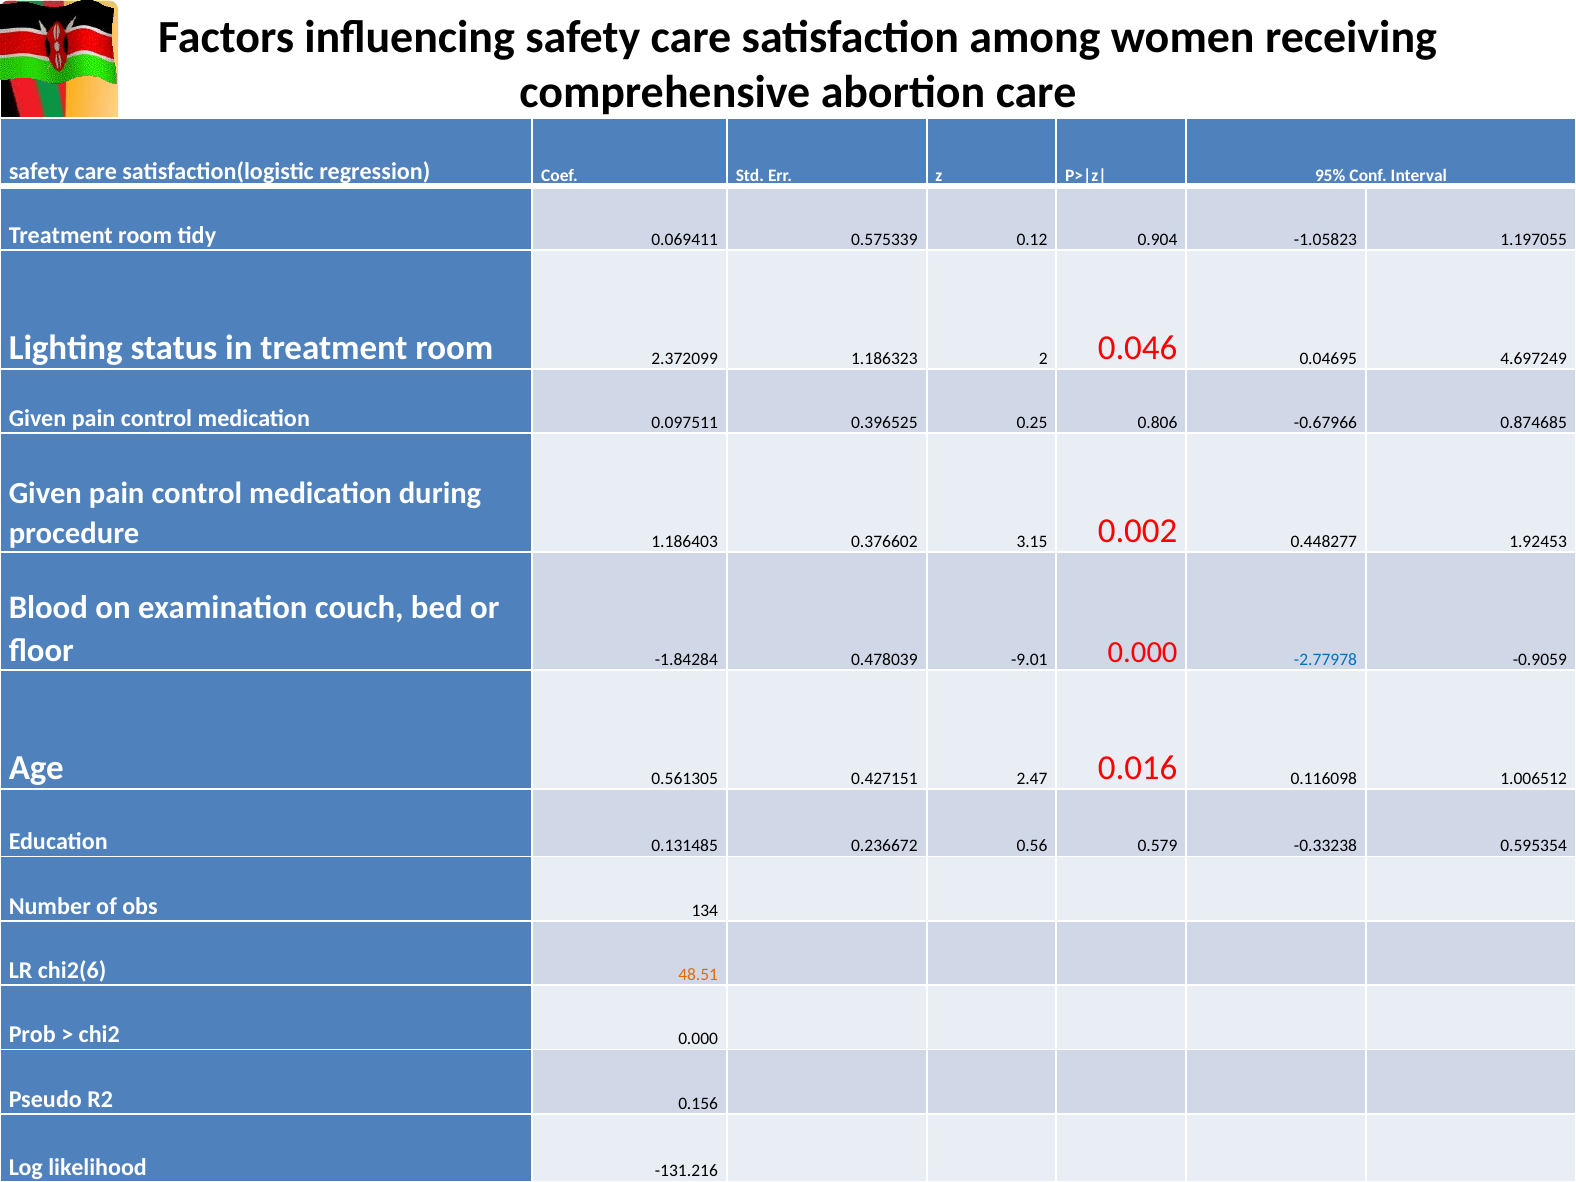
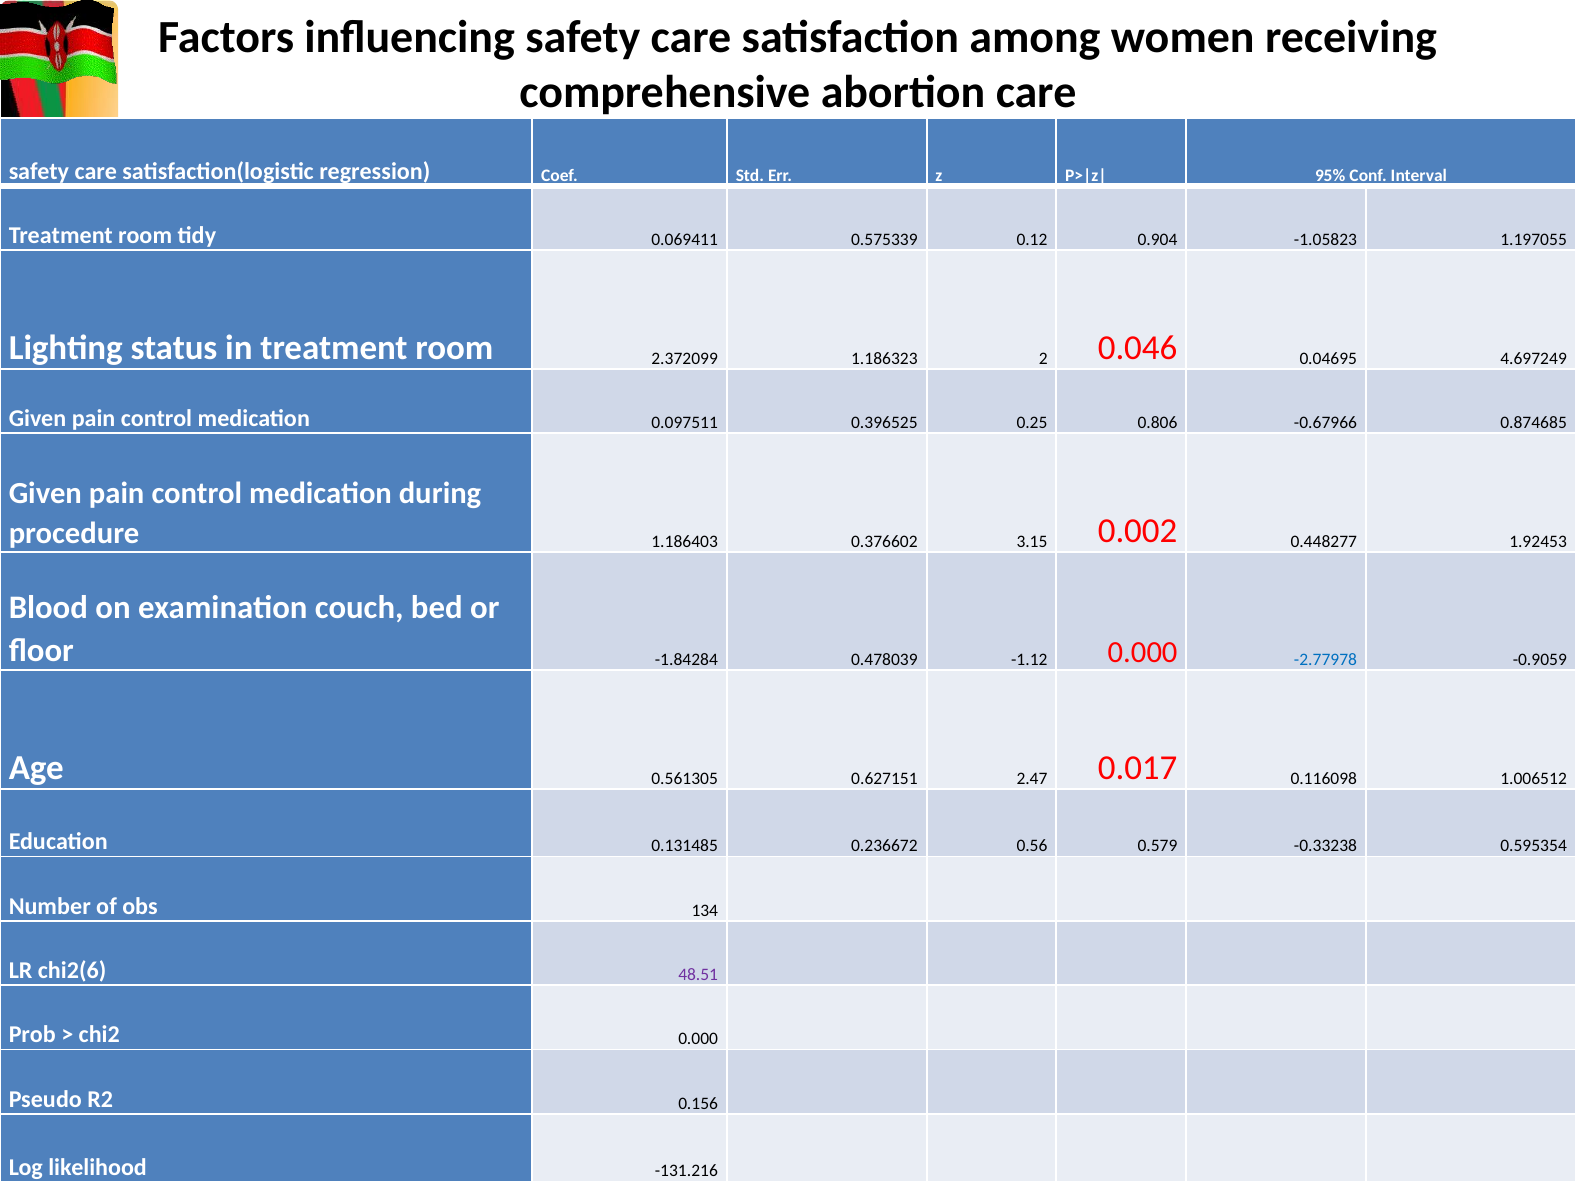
-9.01: -9.01 -> -1.12
0.427151: 0.427151 -> 0.627151
0.016: 0.016 -> 0.017
48.51 colour: orange -> purple
